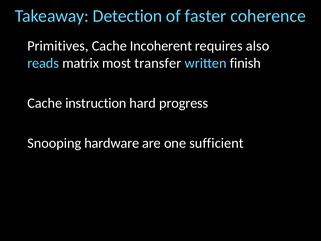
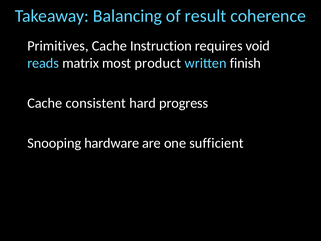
Detection: Detection -> Balancing
faster: faster -> result
Incoherent: Incoherent -> Instruction
also: also -> void
transfer: transfer -> product
instruction: instruction -> consistent
